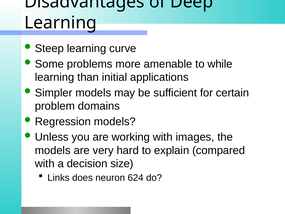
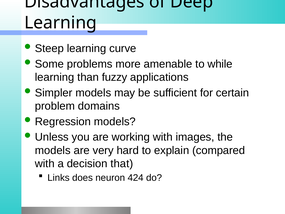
initial: initial -> fuzzy
size: size -> that
624: 624 -> 424
